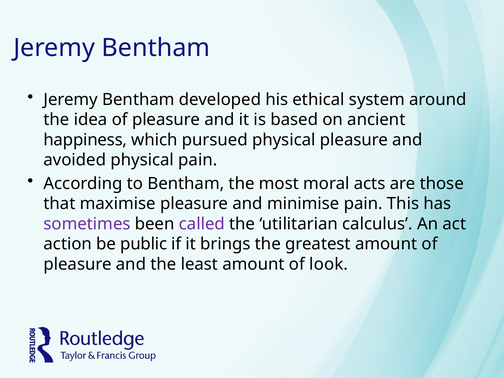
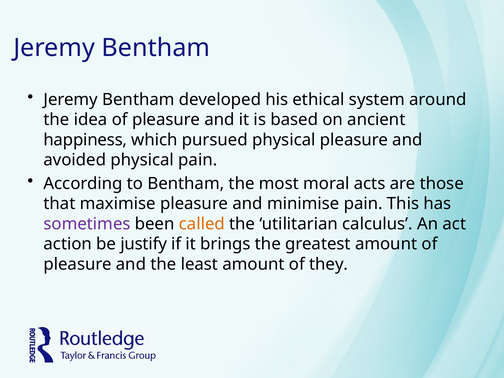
called colour: purple -> orange
public: public -> justify
look: look -> they
